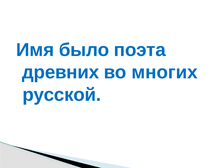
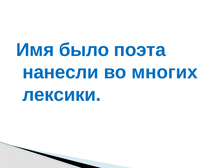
древних: древних -> нанесли
русской: русской -> лексики
